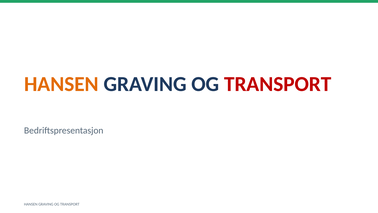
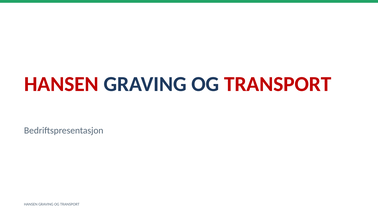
HANSEN at (61, 84) colour: orange -> red
